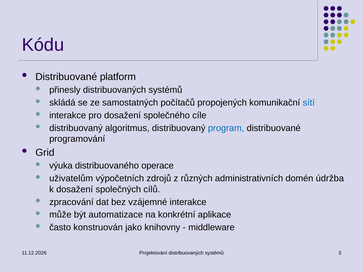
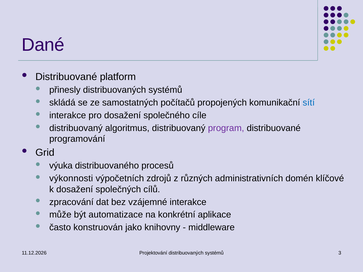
Kódu: Kódu -> Dané
program colour: blue -> purple
operace: operace -> procesů
uživatelům: uživatelům -> výkonnosti
údržba: údržba -> klíčové
